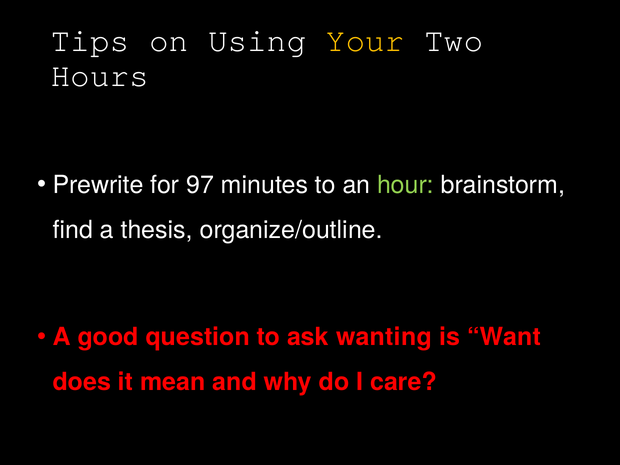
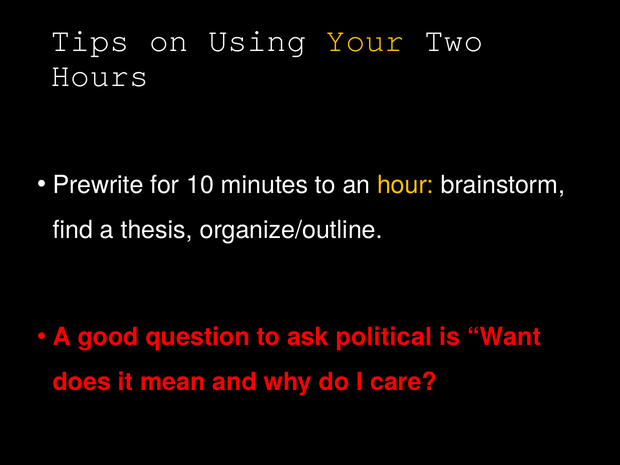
97: 97 -> 10
hour colour: light green -> yellow
wanting: wanting -> political
